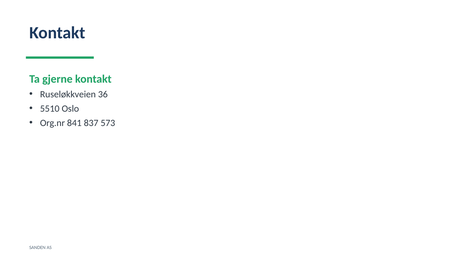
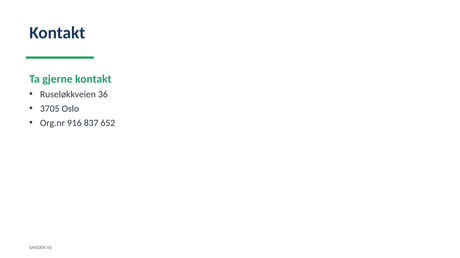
5510: 5510 -> 3705
841: 841 -> 916
573: 573 -> 652
